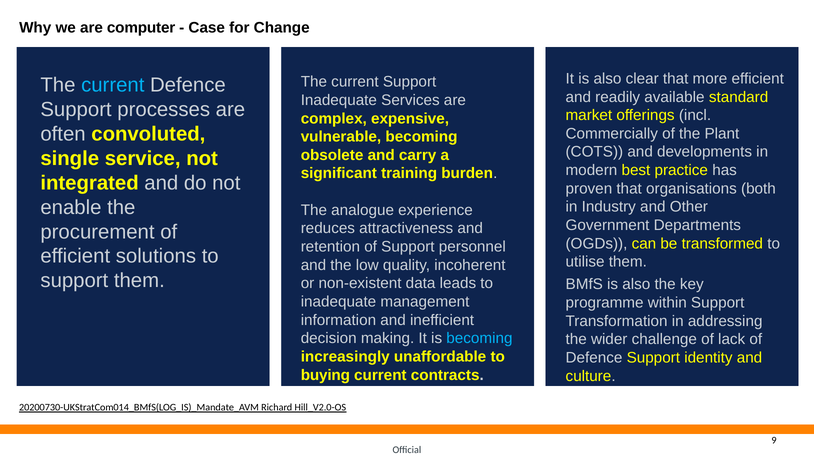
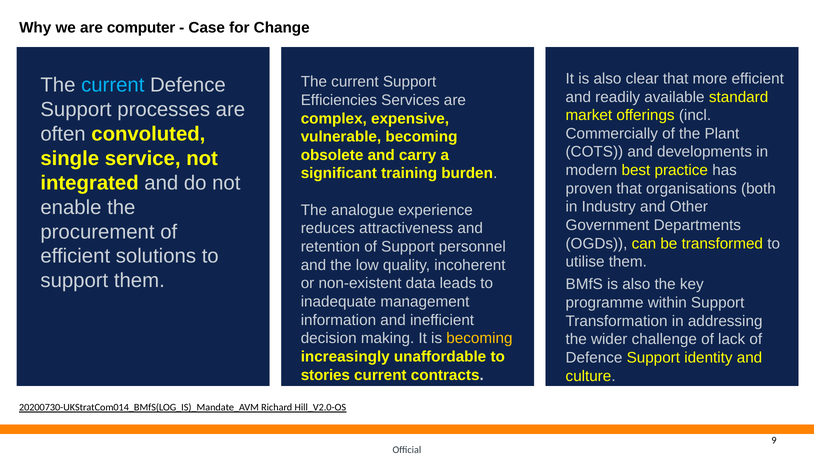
Inadequate at (339, 100): Inadequate -> Efficiencies
becoming at (479, 338) colour: light blue -> yellow
buying: buying -> stories
